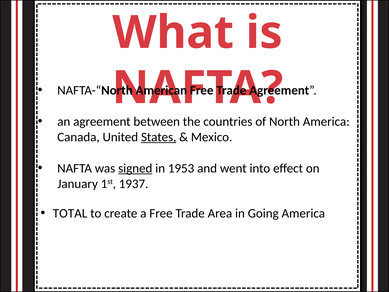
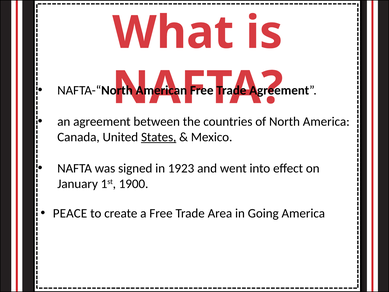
signed underline: present -> none
1953: 1953 -> 1923
1937: 1937 -> 1900
TOTAL: TOTAL -> PEACE
